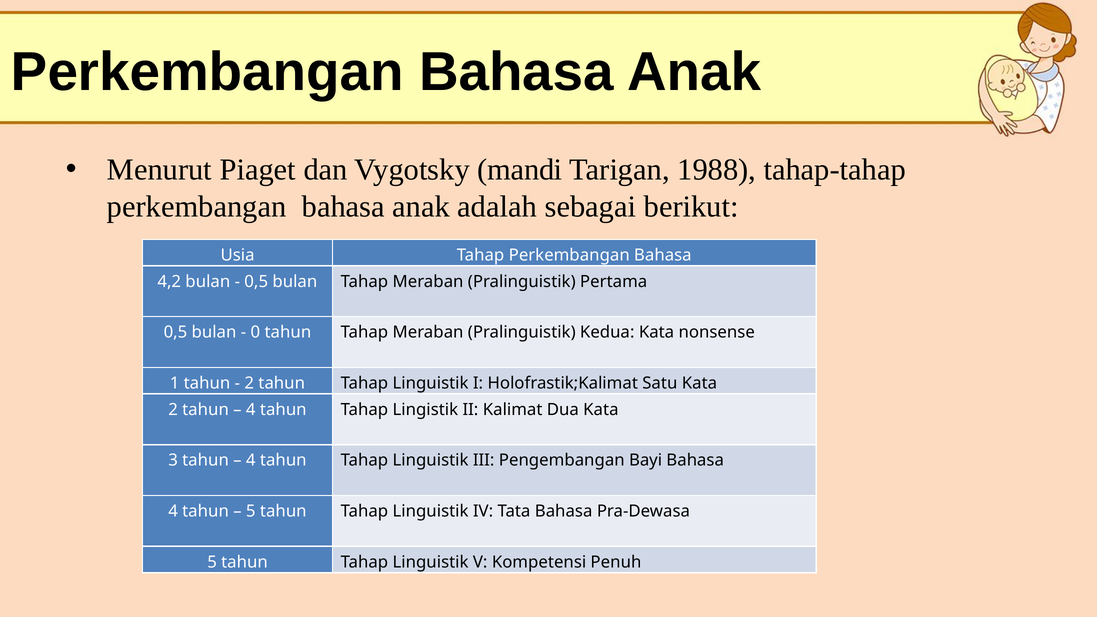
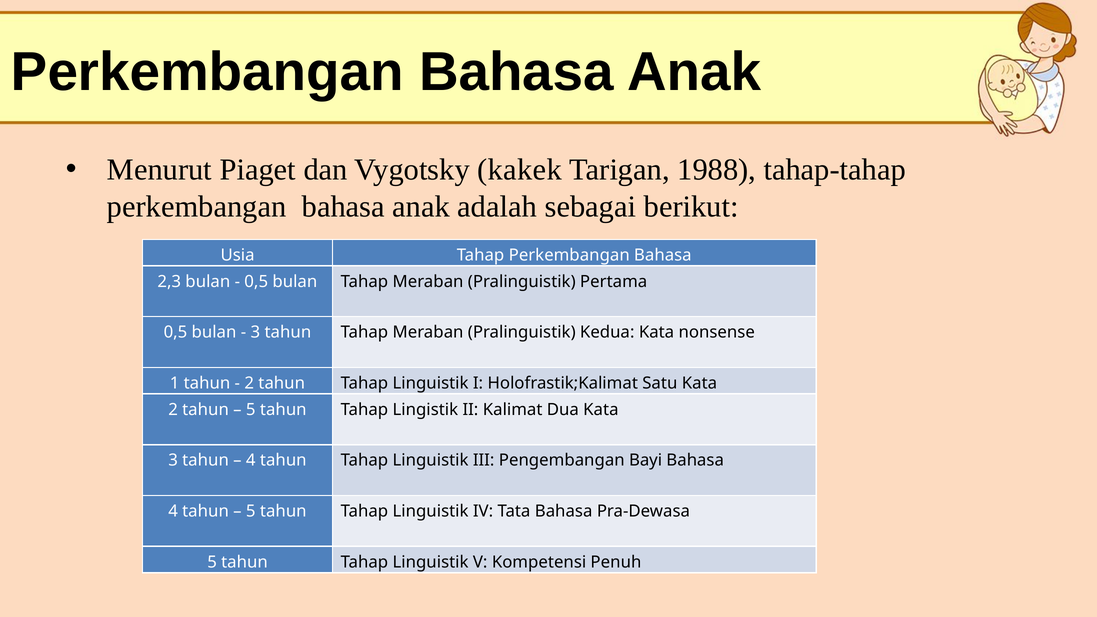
mandi: mandi -> kakek
4,2: 4,2 -> 2,3
0 at (255, 332): 0 -> 3
4 at (251, 410): 4 -> 5
